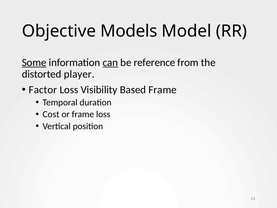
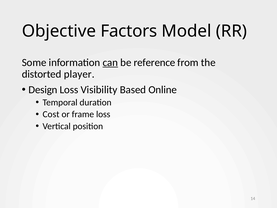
Models: Models -> Factors
Some underline: present -> none
Factor: Factor -> Design
Based Frame: Frame -> Online
